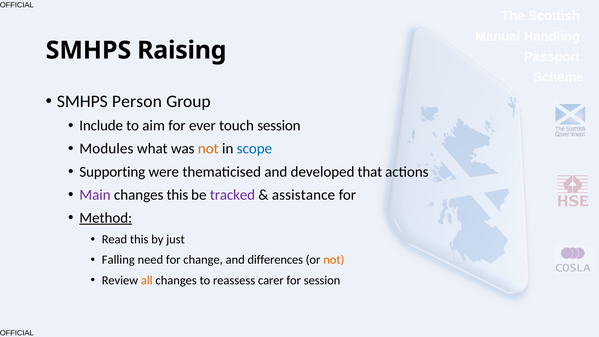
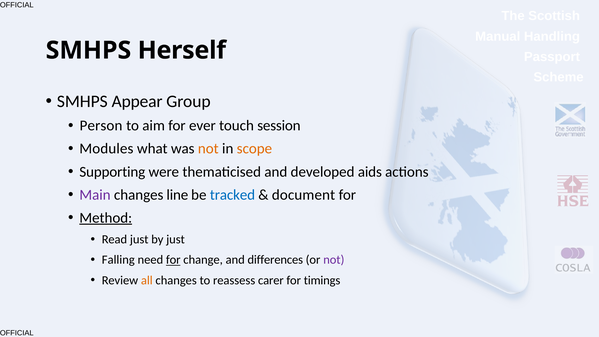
Raising: Raising -> Herself
Person: Person -> Appear
Include: Include -> Person
scope colour: blue -> orange
that: that -> aids
changes this: this -> line
tracked colour: purple -> blue
assistance: assistance -> document
Read this: this -> just
for at (173, 260) underline: none -> present
not at (334, 260) colour: orange -> purple
for session: session -> timings
